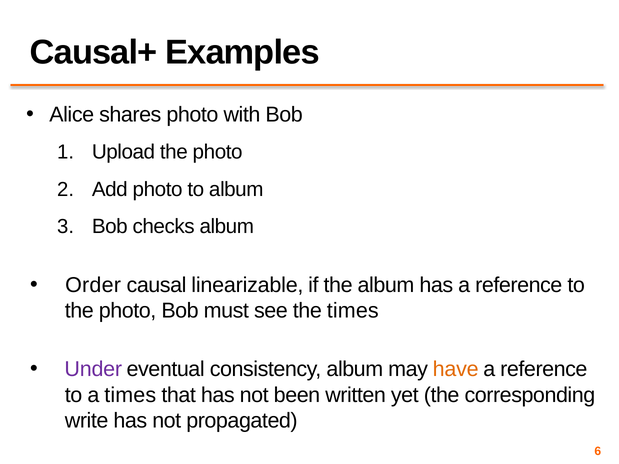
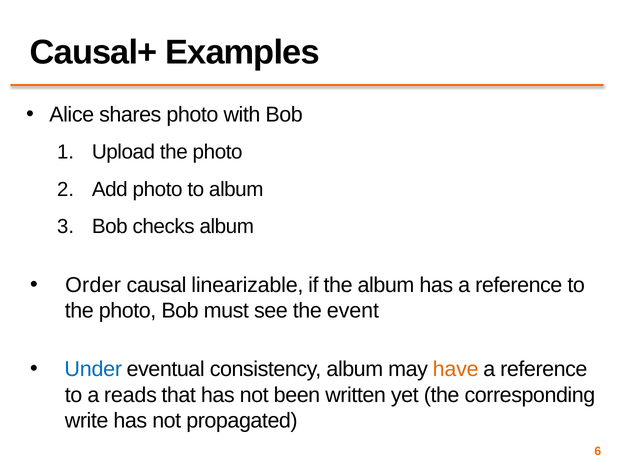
the times: times -> event
Under colour: purple -> blue
a times: times -> reads
